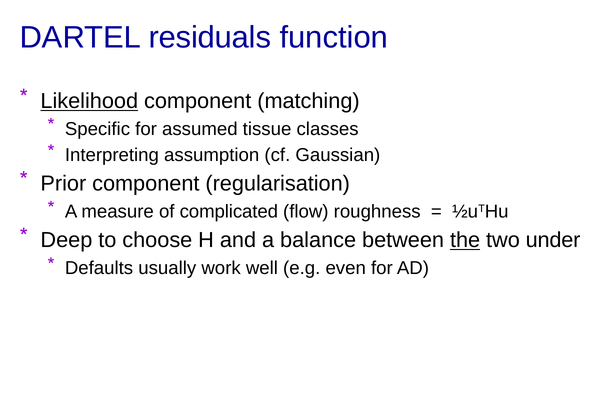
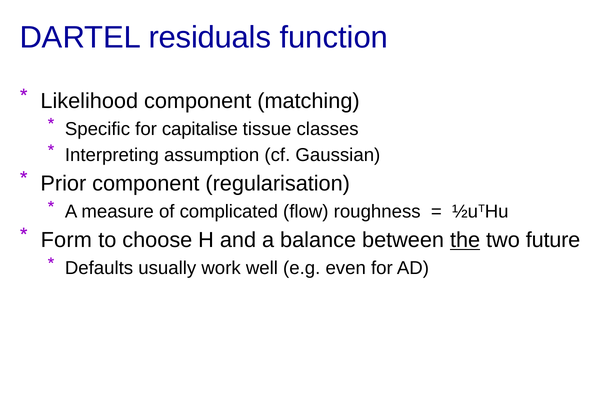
Likelihood underline: present -> none
assumed: assumed -> capitalise
Deep: Deep -> Form
under: under -> future
